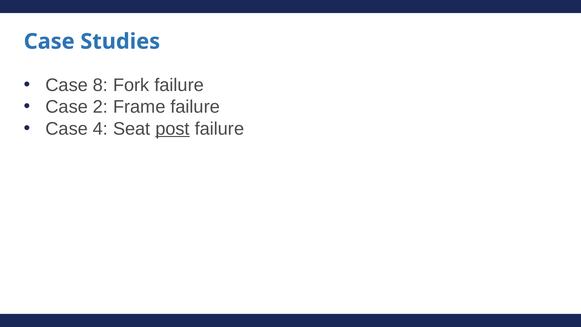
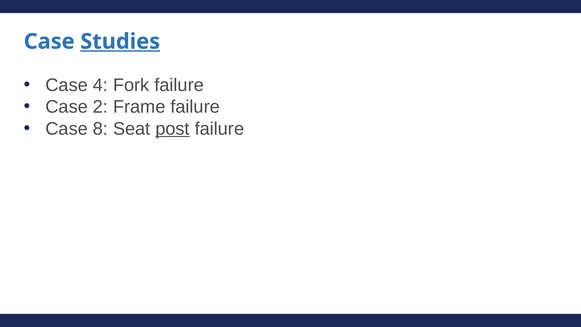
Studies underline: none -> present
8: 8 -> 4
4: 4 -> 8
